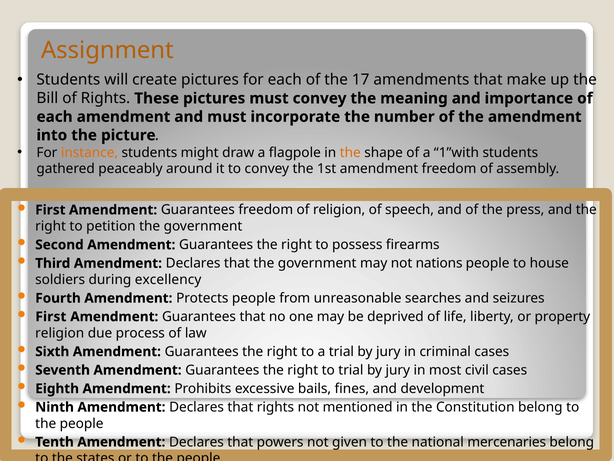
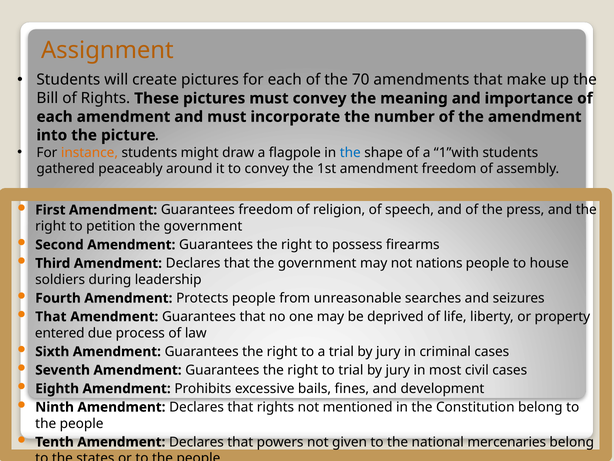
17: 17 -> 70
the at (350, 152) colour: orange -> blue
excellency: excellency -> leadership
First at (51, 316): First -> That
religion at (60, 333): religion -> entered
